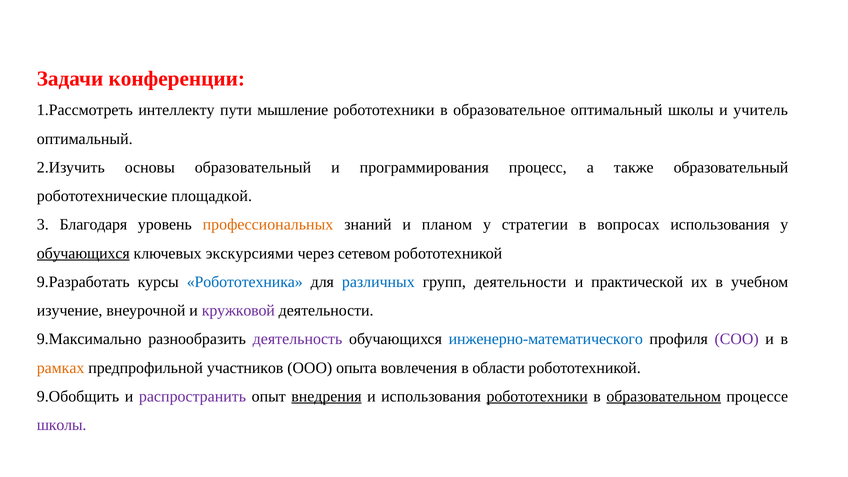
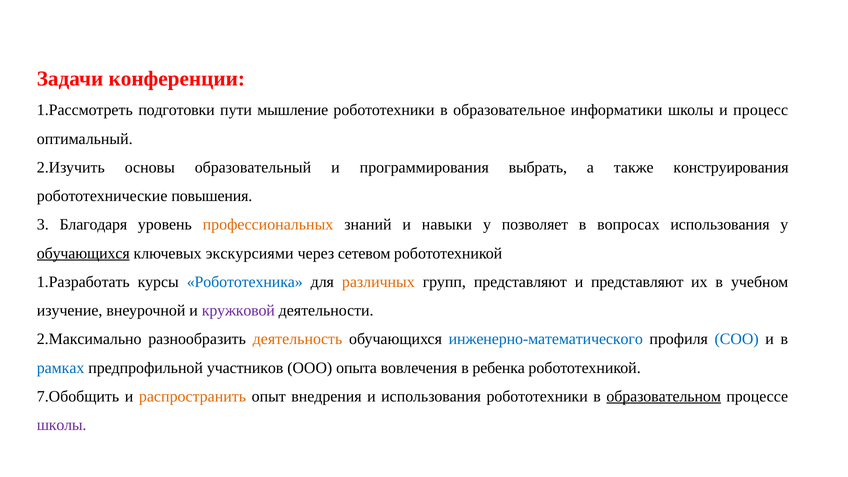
интеллекту: интеллекту -> подготовки
образовательное оптимальный: оптимальный -> информатики
учитель: учитель -> процесс
процесс: процесс -> выбрать
также образовательный: образовательный -> конструирования
площадкой: площадкой -> повышения
планом: планом -> навыки
стратегии: стратегии -> позволяет
9.Разработать: 9.Разработать -> 1.Разработать
различных colour: blue -> orange
групп деятельности: деятельности -> представляют
и практической: практической -> представляют
9.Максимально: 9.Максимально -> 2.Максимально
деятельность colour: purple -> orange
СОО colour: purple -> blue
рамках colour: orange -> blue
области: области -> ребенка
9.Обобщить: 9.Обобщить -> 7.Обобщить
распространить colour: purple -> orange
внедрения underline: present -> none
робототехники at (537, 396) underline: present -> none
